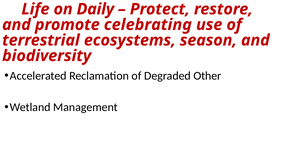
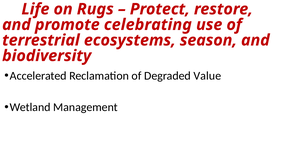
Daily: Daily -> Rugs
Other: Other -> Value
